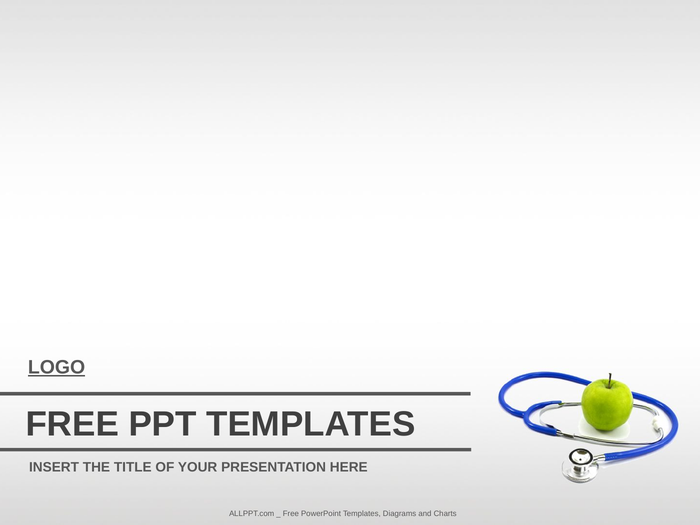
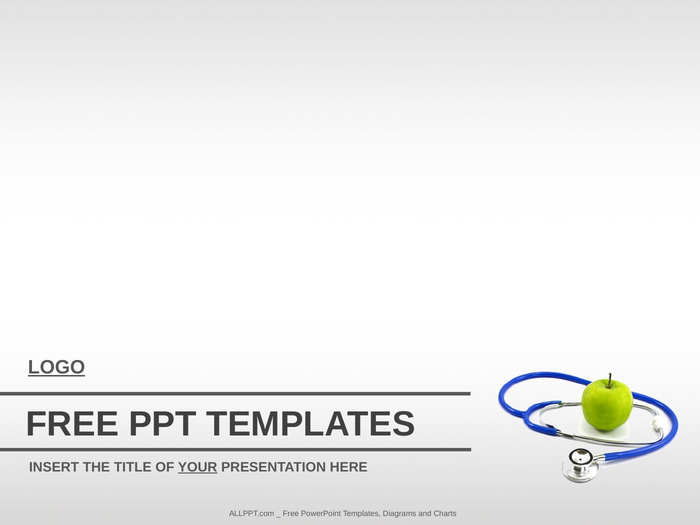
YOUR underline: none -> present
